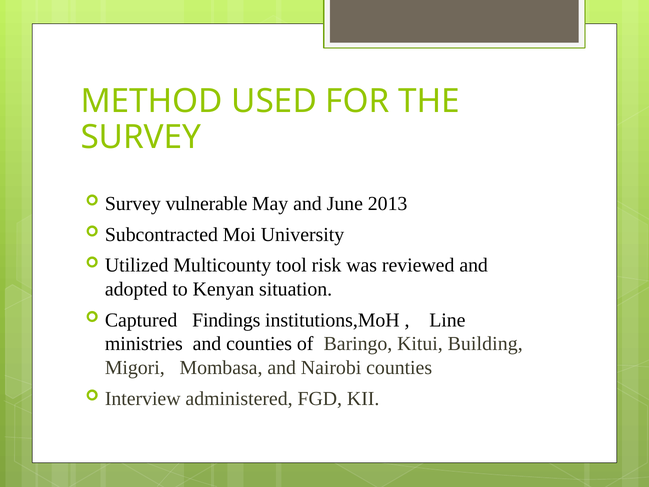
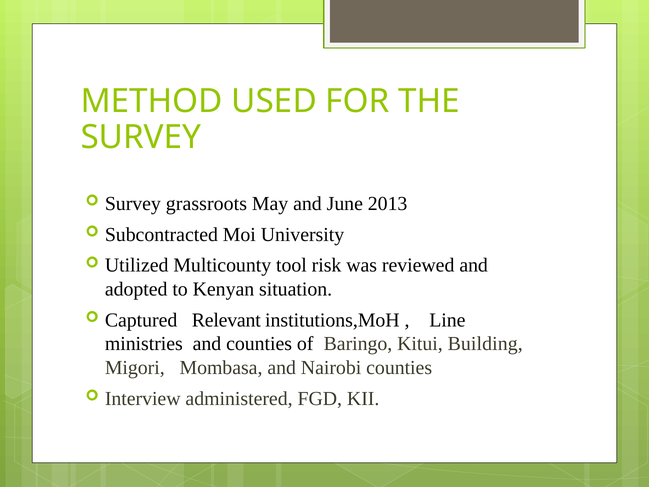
vulnerable: vulnerable -> grassroots
Findings: Findings -> Relevant
